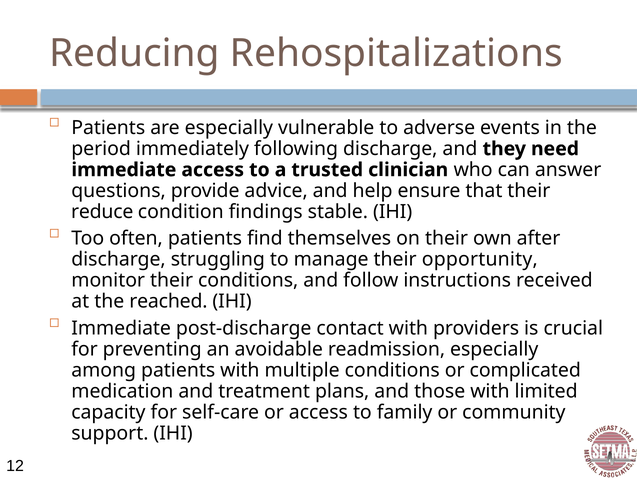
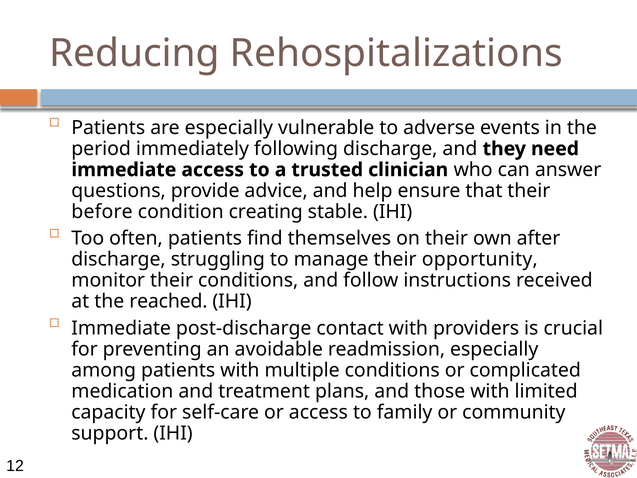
reduce: reduce -> before
findings: findings -> creating
